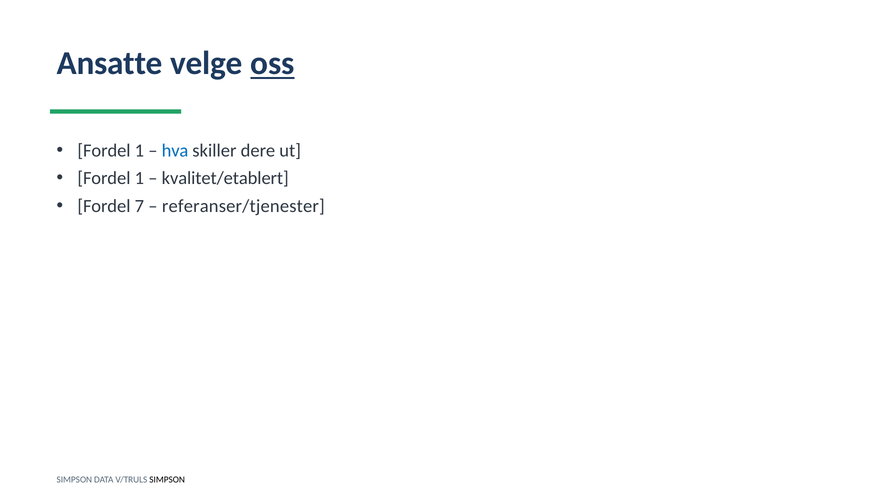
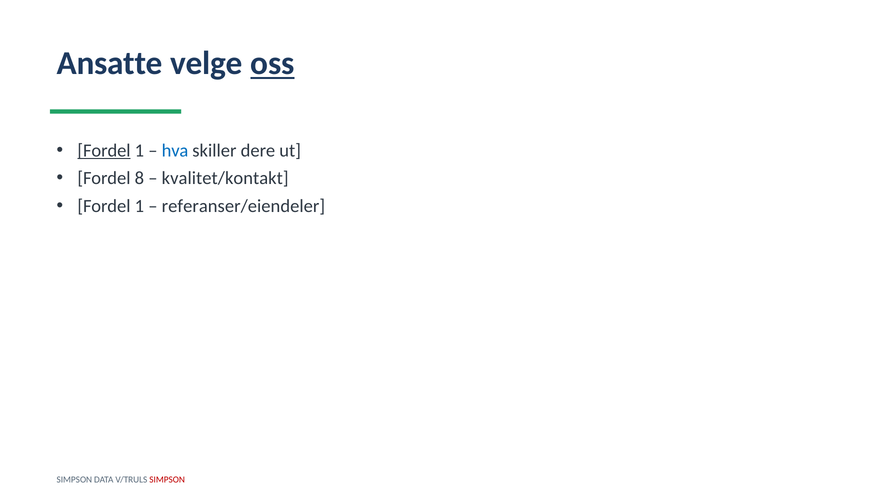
Fordel at (104, 151) underline: none -> present
1 at (139, 178): 1 -> 8
kvalitet/etablert: kvalitet/etablert -> kvalitet/kontakt
7 at (139, 206): 7 -> 1
referanser/tjenester: referanser/tjenester -> referanser/eiendeler
SIMPSON at (167, 480) colour: black -> red
